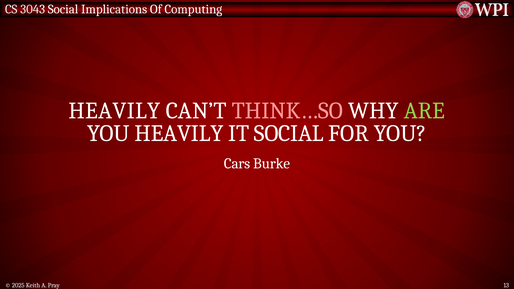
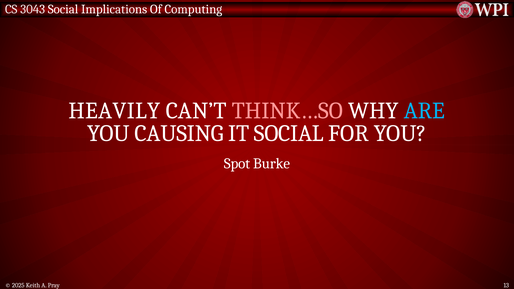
ARE colour: light green -> light blue
YOU HEAVILY: HEAVILY -> CAUSING
Cars: Cars -> Spot
